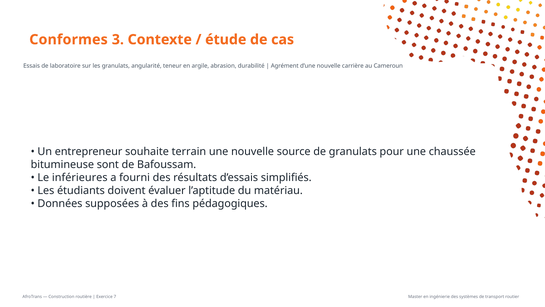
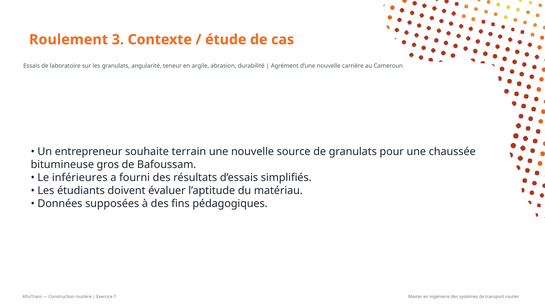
Conformes: Conformes -> Roulement
sont: sont -> gros
